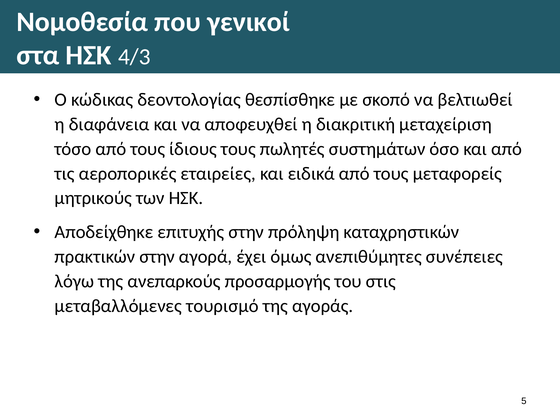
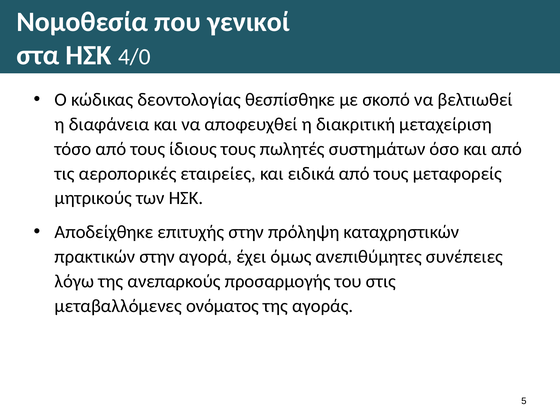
4/3: 4/3 -> 4/0
τουρισμό: τουρισμό -> ονόματος
